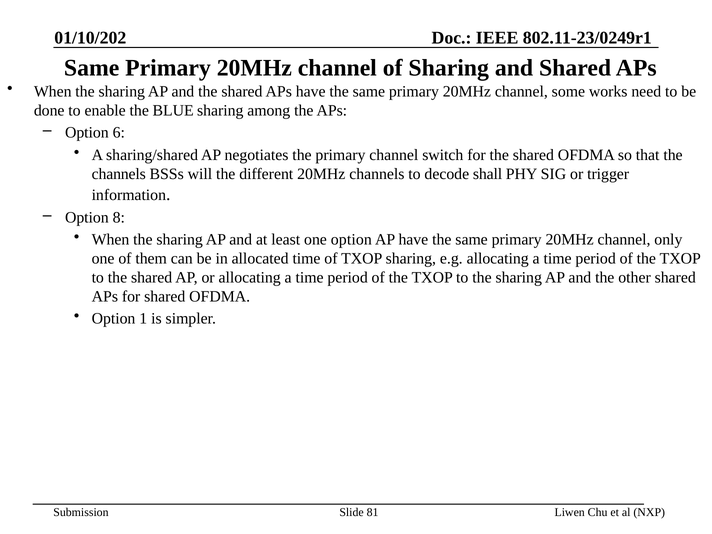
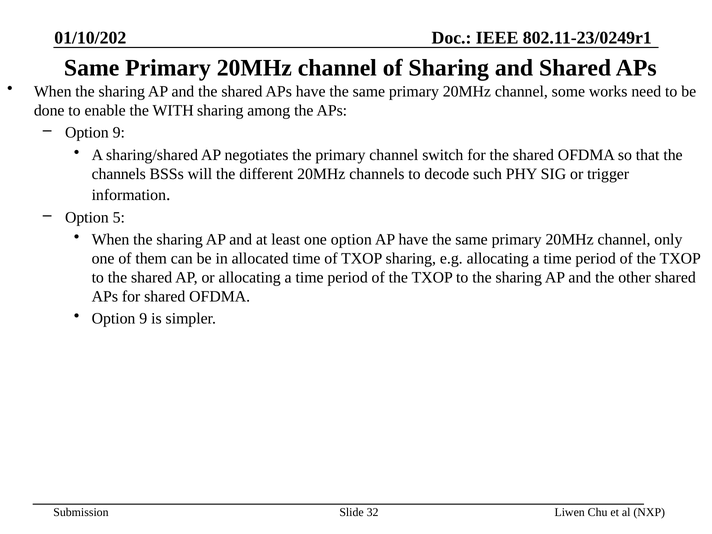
BLUE: BLUE -> WITH
6 at (119, 132): 6 -> 9
shall: shall -> such
8: 8 -> 5
1 at (143, 319): 1 -> 9
81: 81 -> 32
